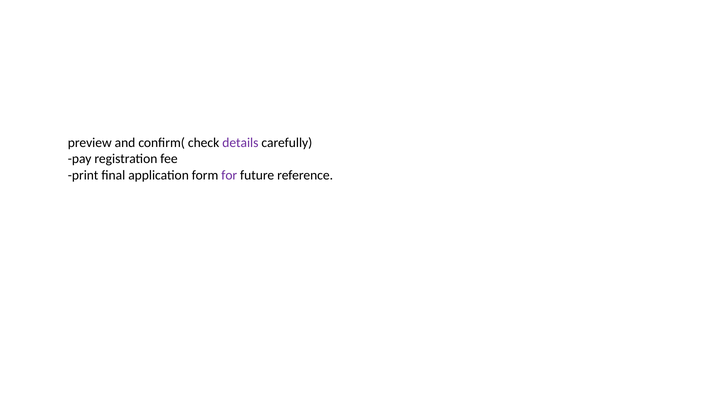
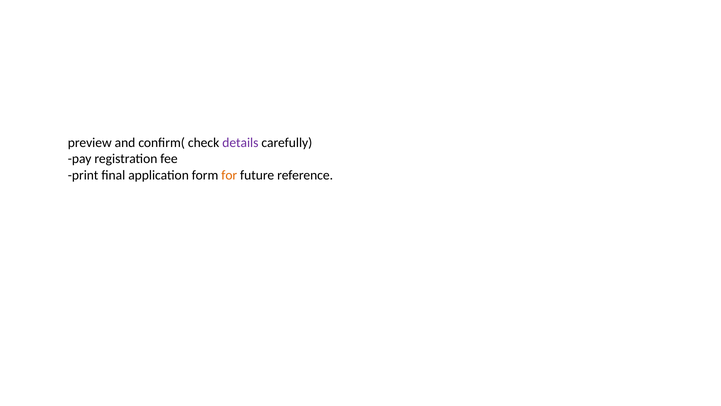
for colour: purple -> orange
